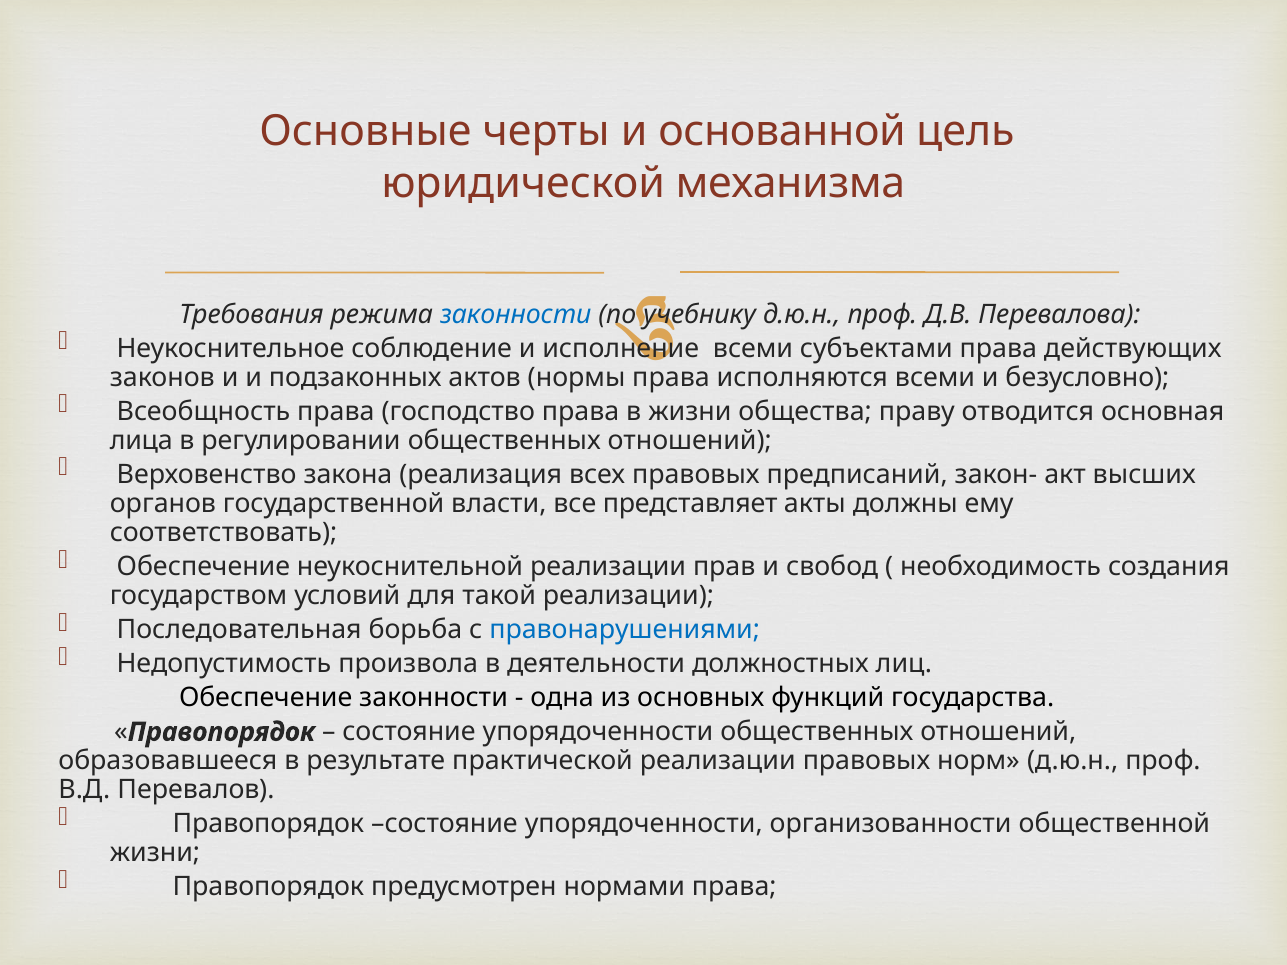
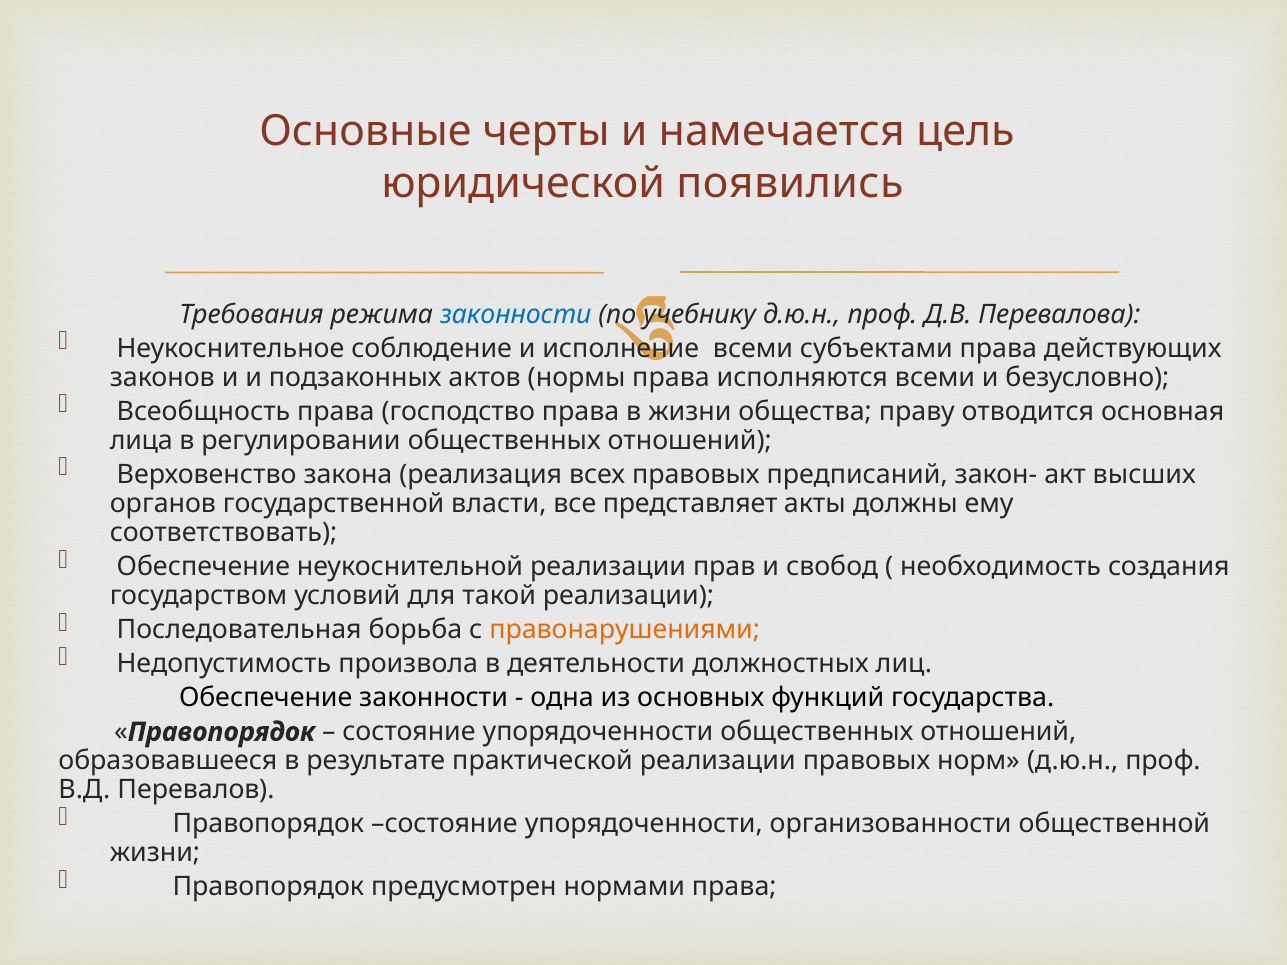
основанной: основанной -> намечается
механизма: механизма -> появились
правонарушениями colour: blue -> orange
